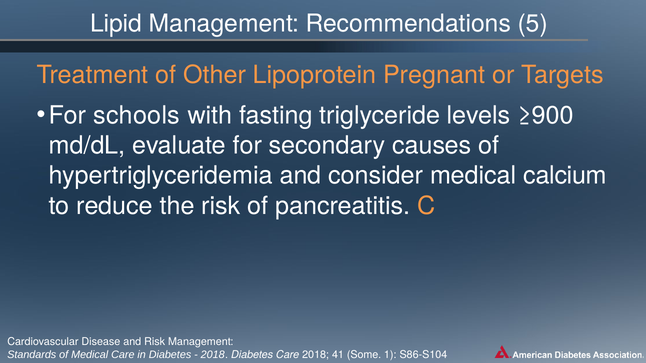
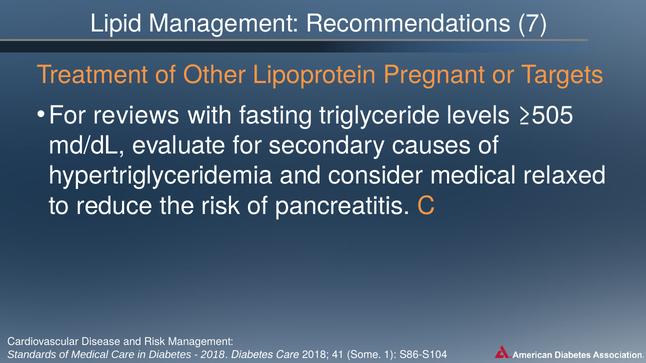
5: 5 -> 7
schools: schools -> reviews
≥900: ≥900 -> ≥505
calcium: calcium -> relaxed
